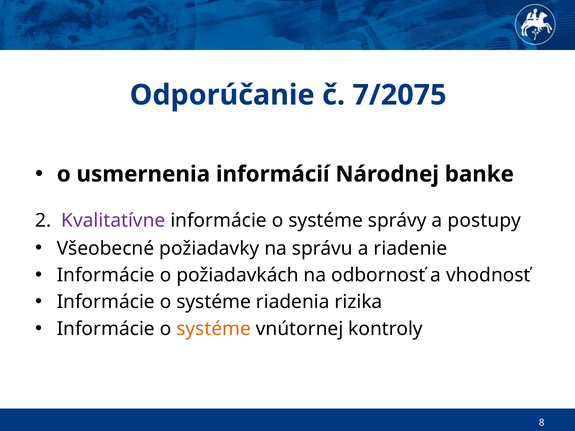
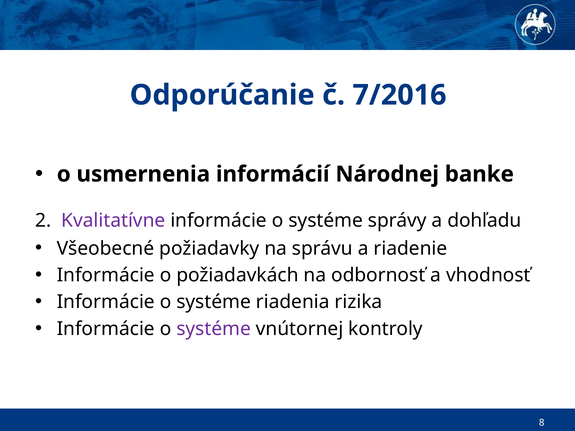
7/2075: 7/2075 -> 7/2016
postupy: postupy -> dohľadu
systéme at (214, 329) colour: orange -> purple
